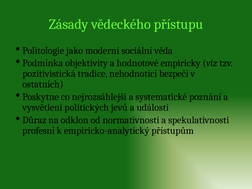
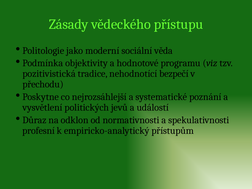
empiricky: empiricky -> programu
ostatních: ostatních -> přechodu
